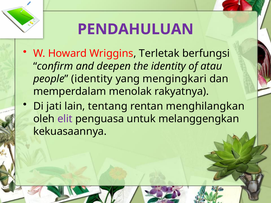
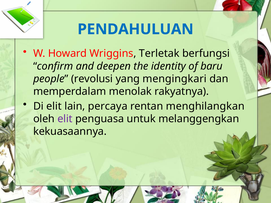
PENDAHULUAN colour: purple -> blue
atau: atau -> baru
people identity: identity -> revolusi
Di jati: jati -> elit
tentang: tentang -> percaya
